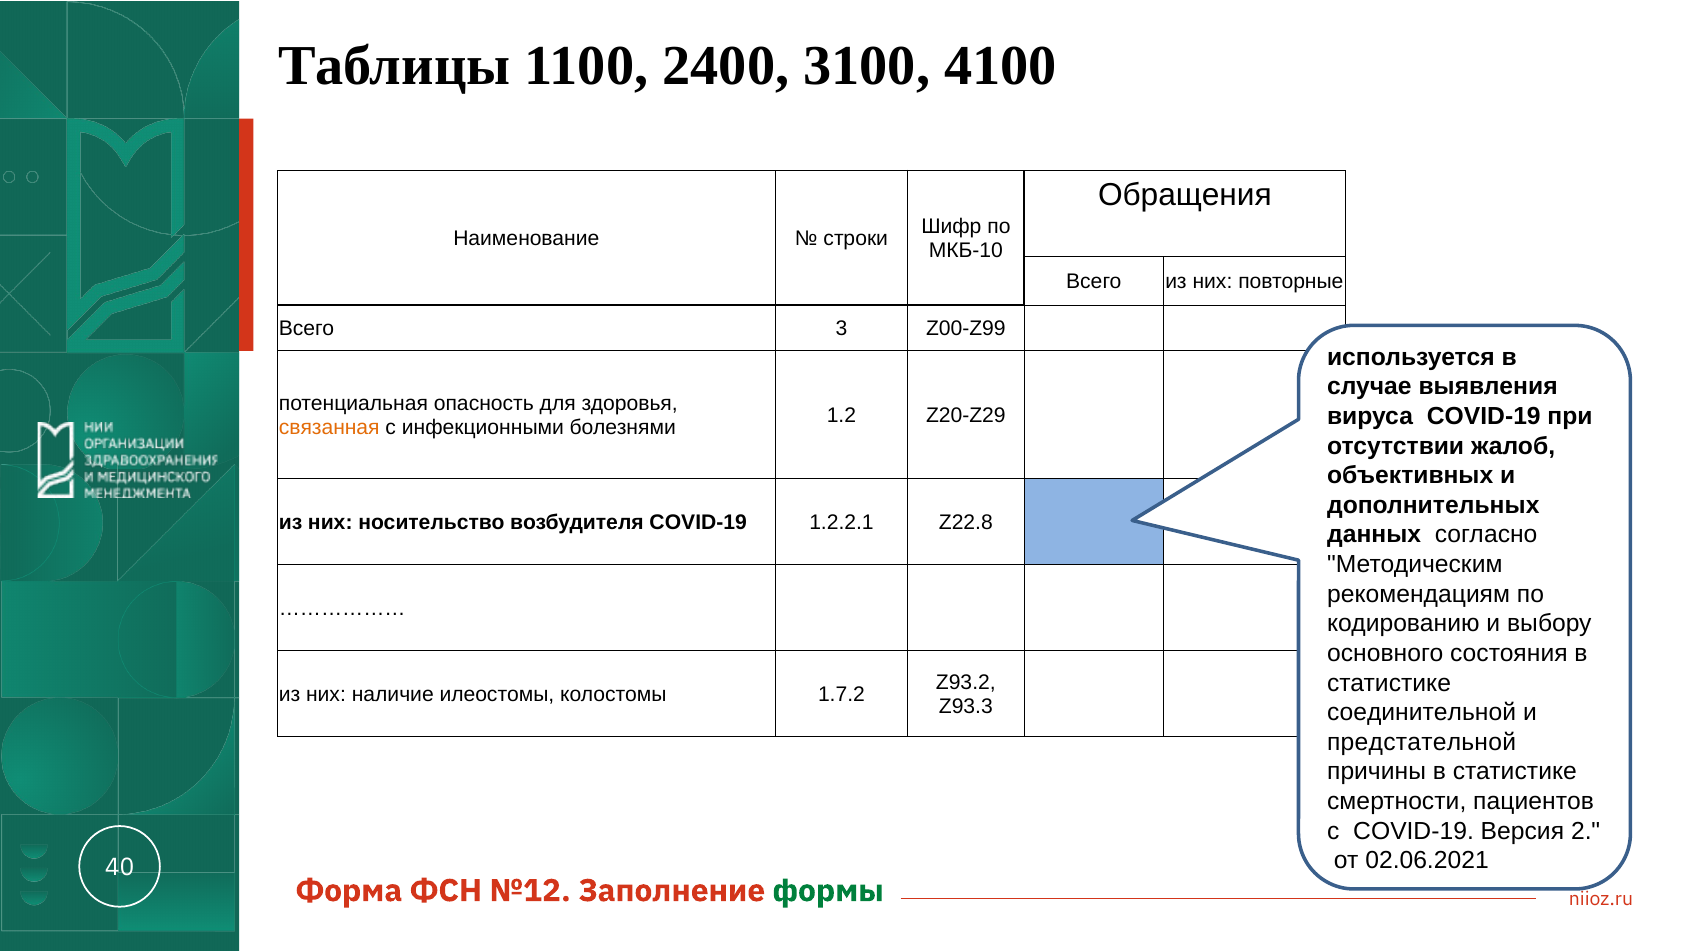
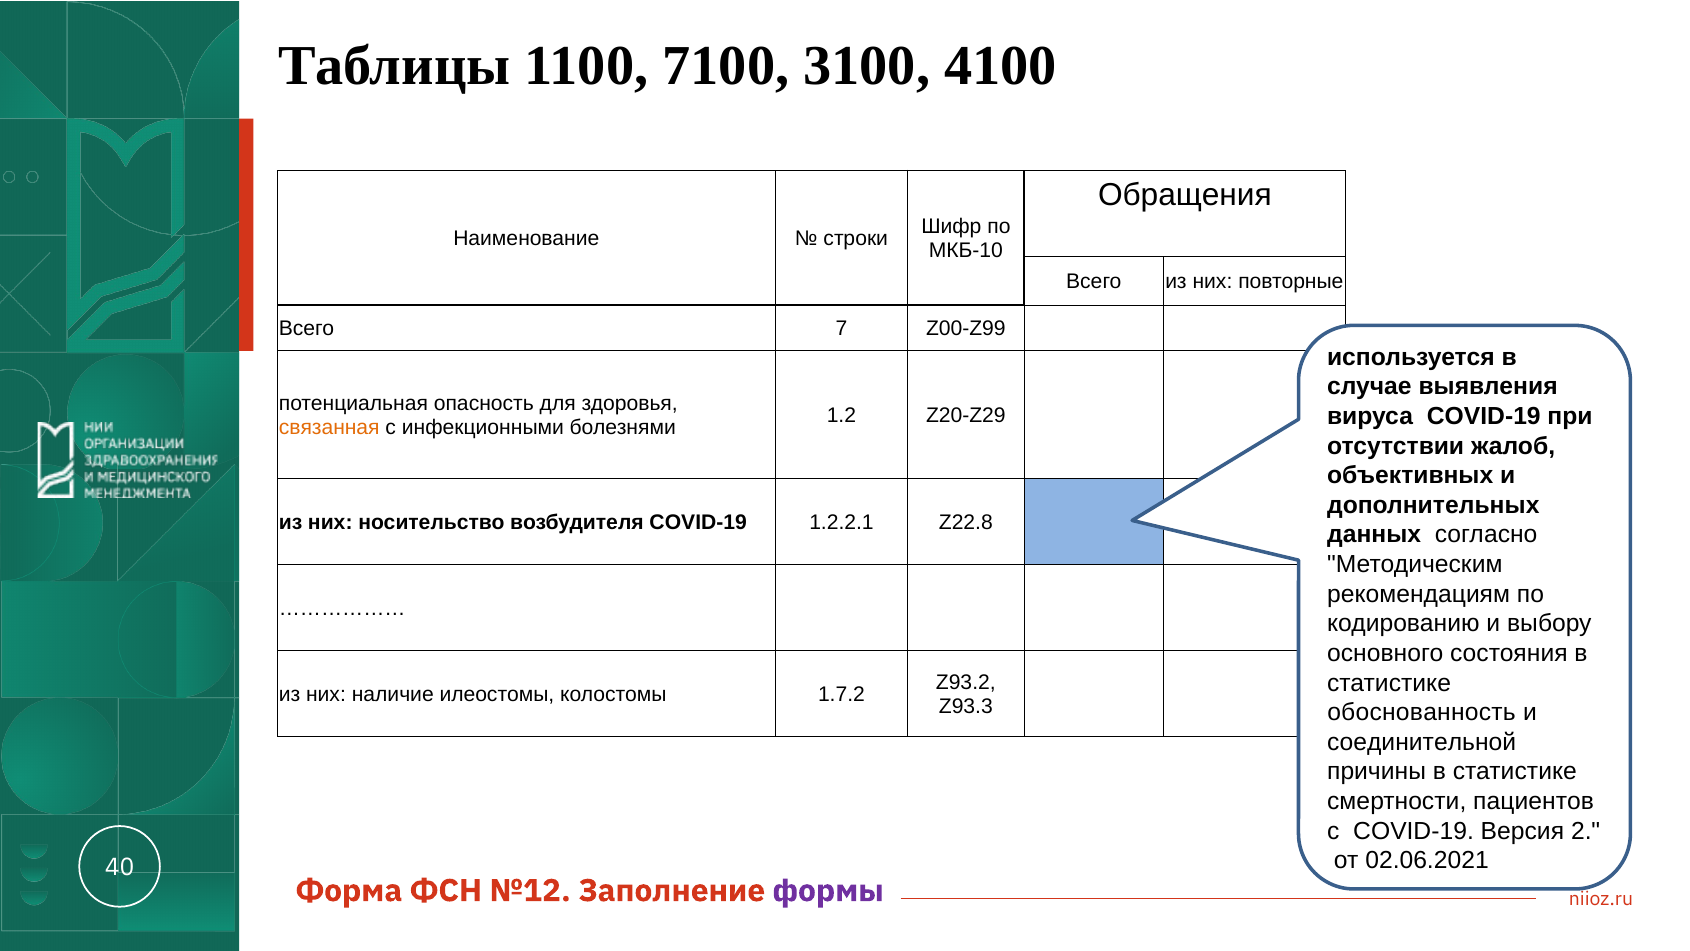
2400: 2400 -> 7100
3: 3 -> 7
соединительной: соединительной -> обоснованность
предстательной: предстательной -> соединительной
формы colour: green -> purple
